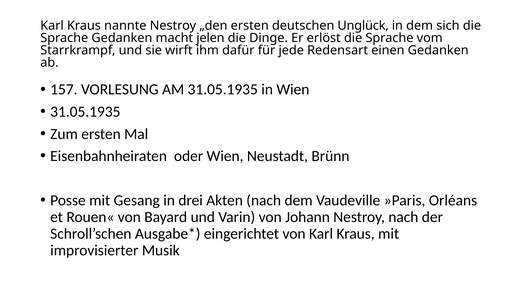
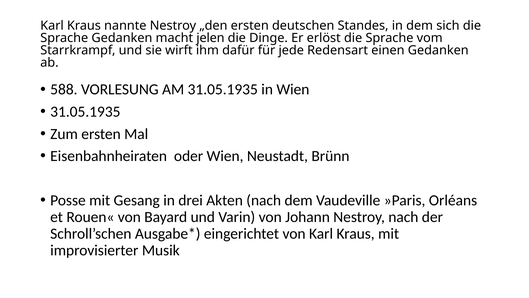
Unglück: Unglück -> Standes
157: 157 -> 588
